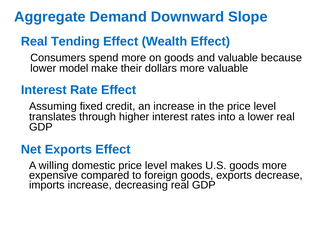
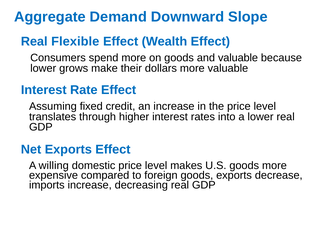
Tending: Tending -> Flexible
model: model -> grows
